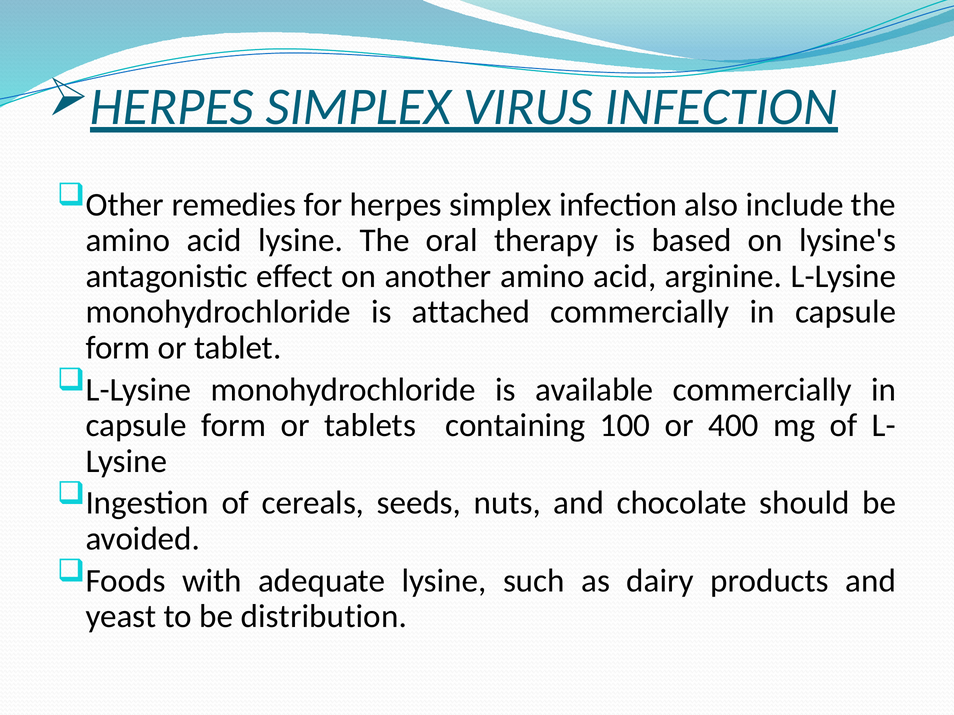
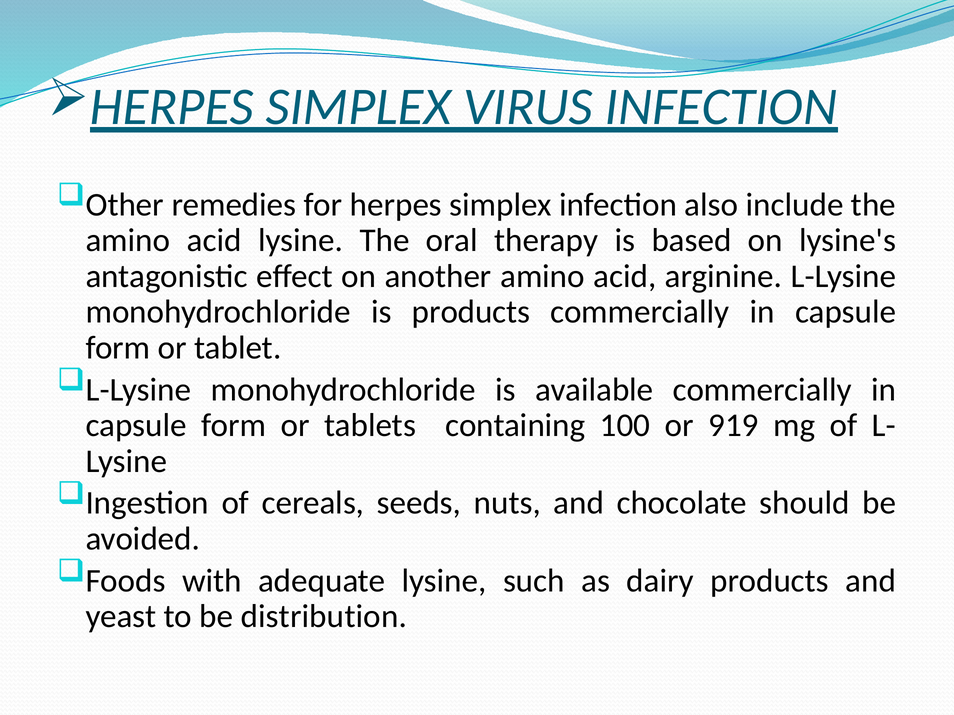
is attached: attached -> products
400: 400 -> 919
